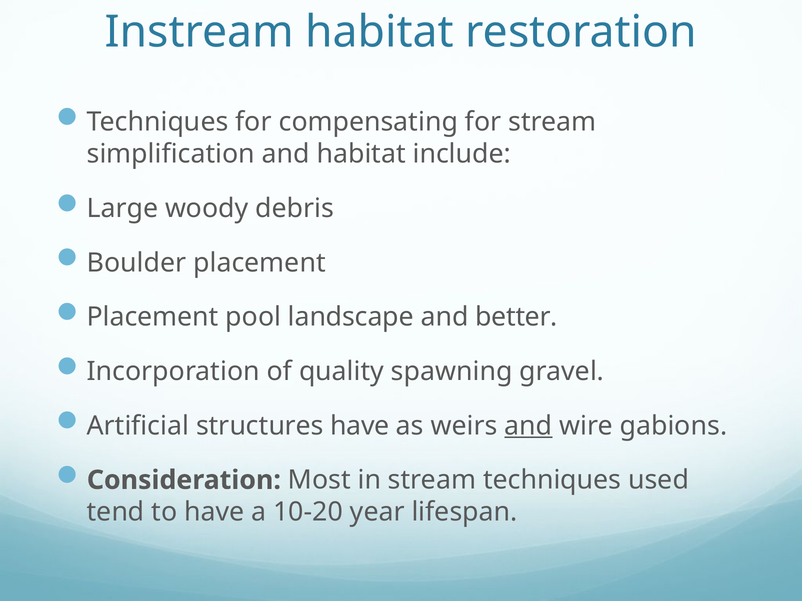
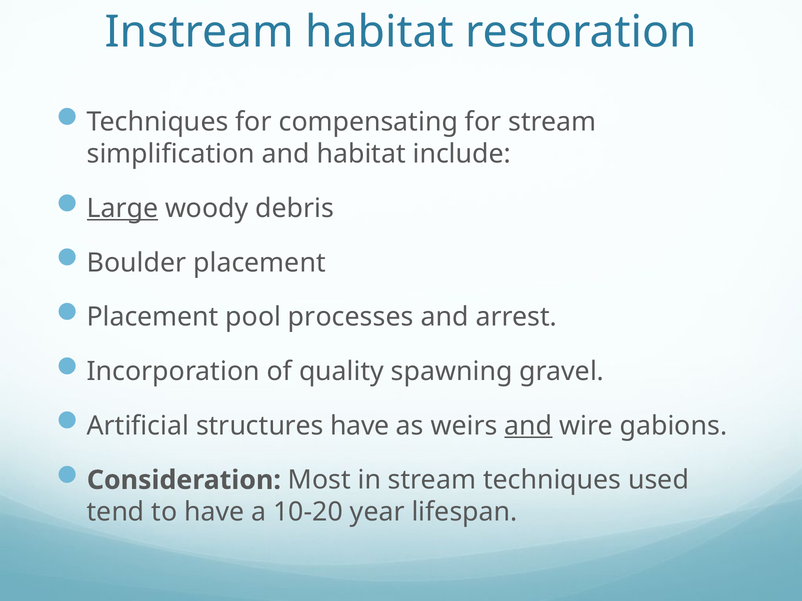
Large underline: none -> present
landscape: landscape -> processes
better: better -> arrest
